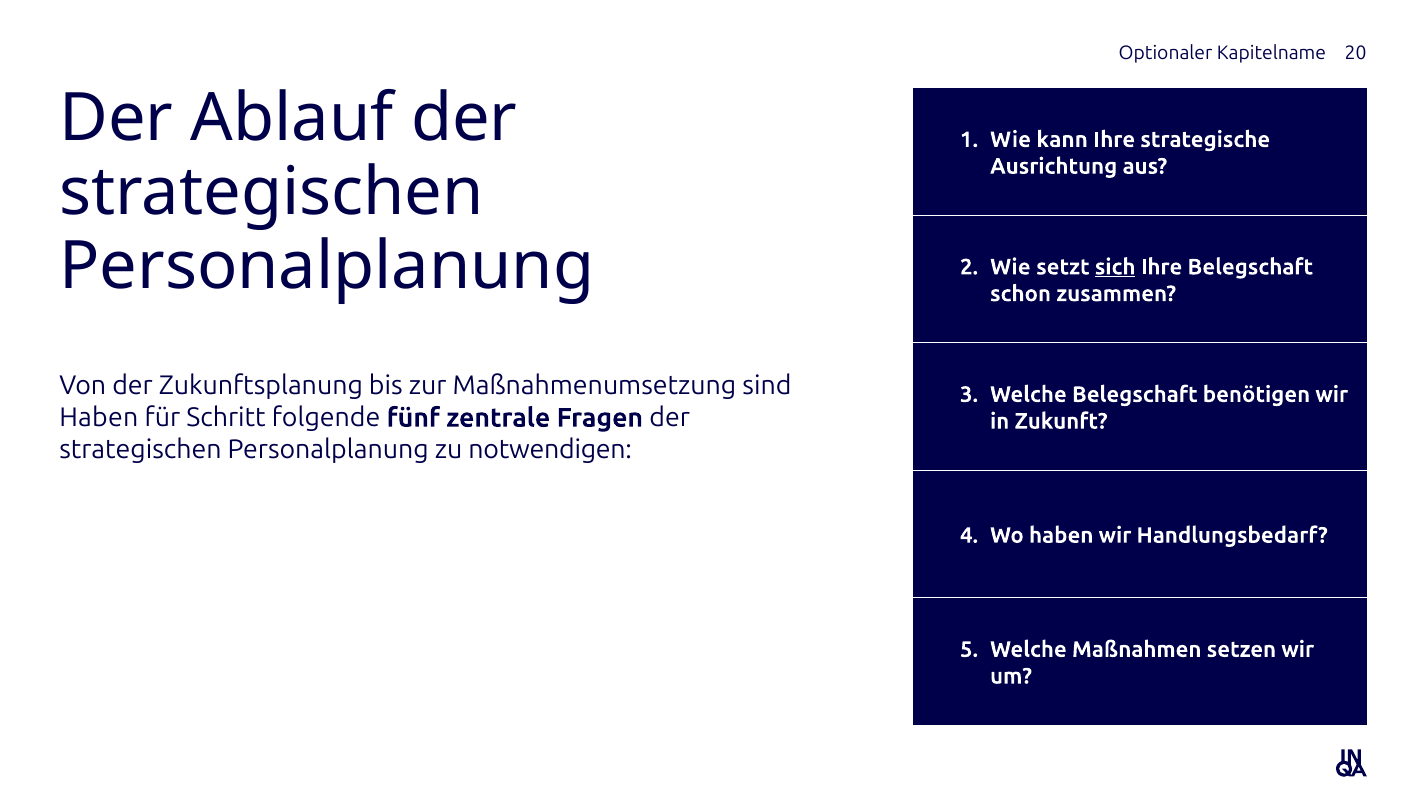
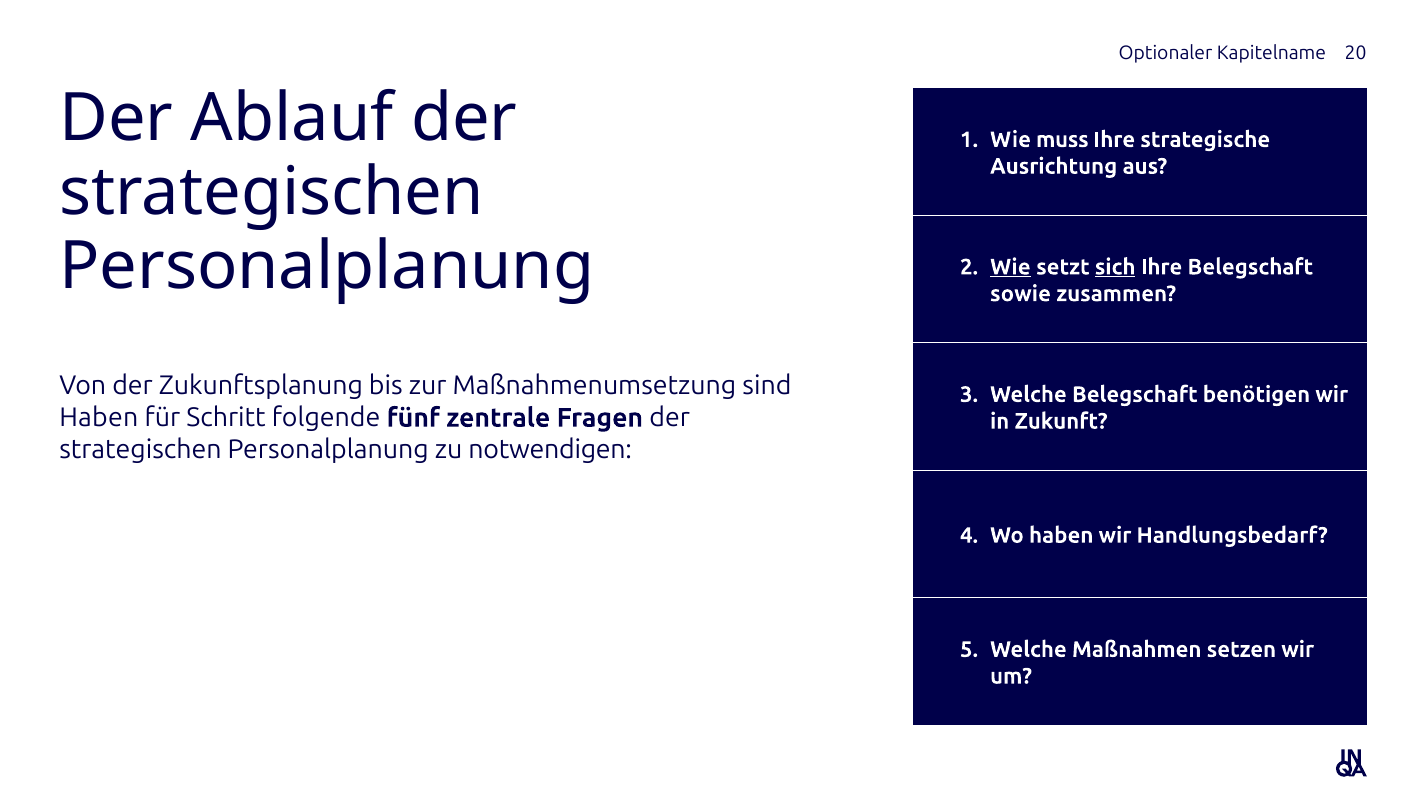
kann: kann -> muss
Wie at (1010, 267) underline: none -> present
schon: schon -> sowie
